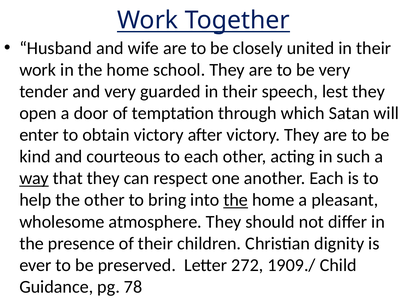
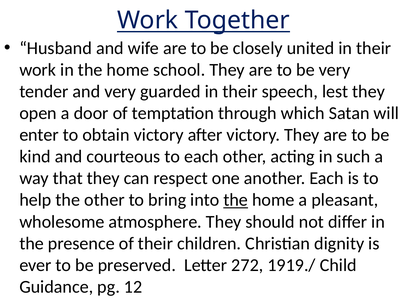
way underline: present -> none
1909./: 1909./ -> 1919./
78: 78 -> 12
